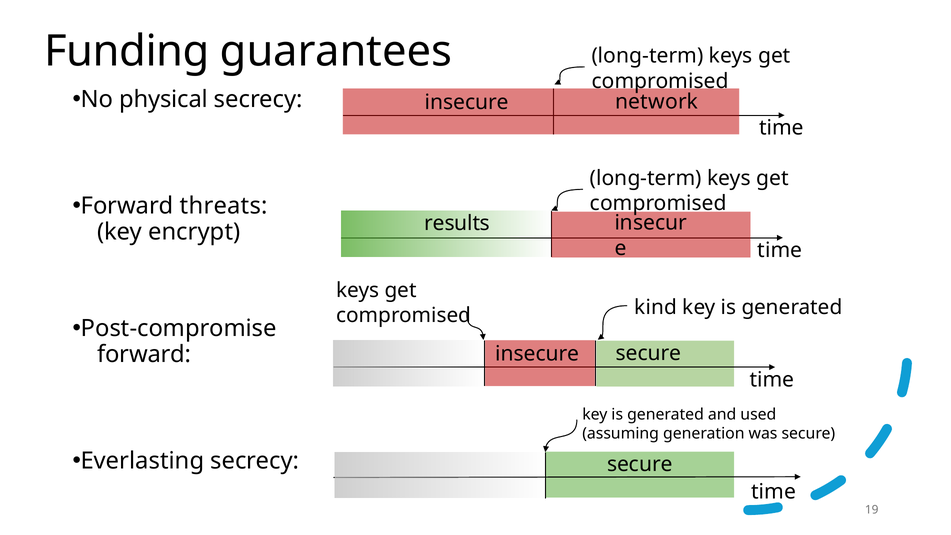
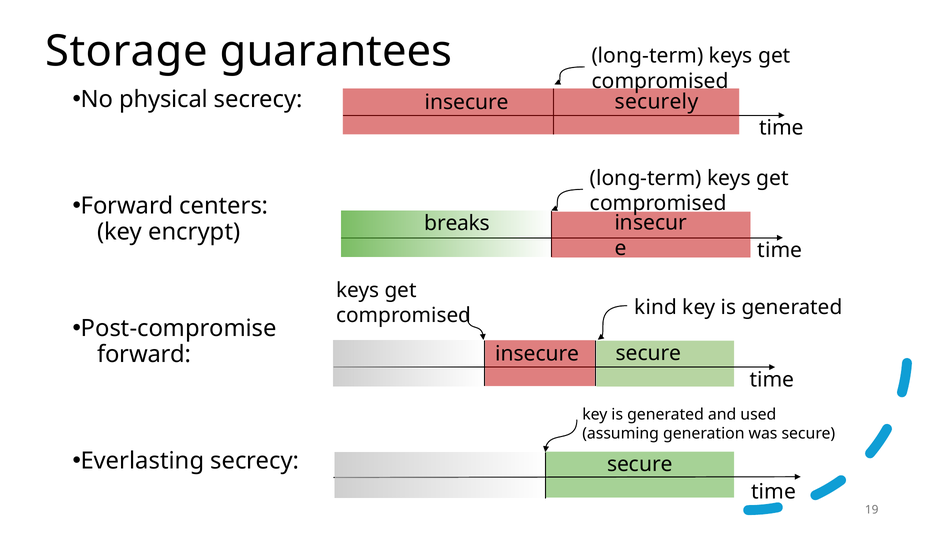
Funding: Funding -> Storage
network: network -> securely
threats: threats -> centers
results: results -> breaks
